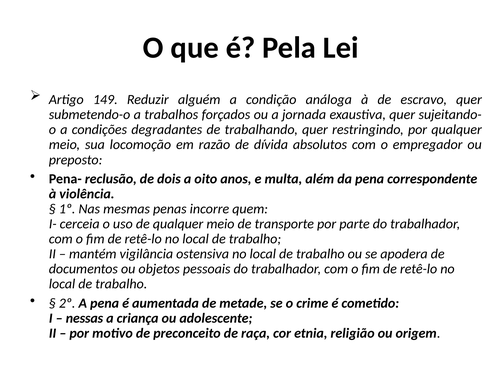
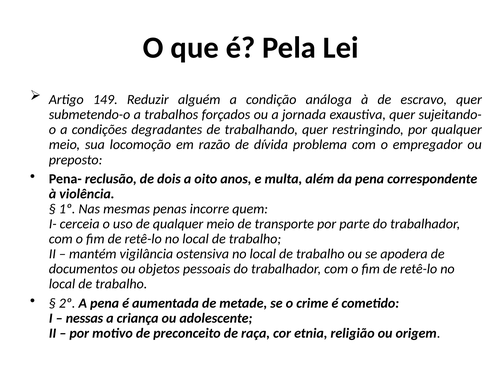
absolutos: absolutos -> problema
